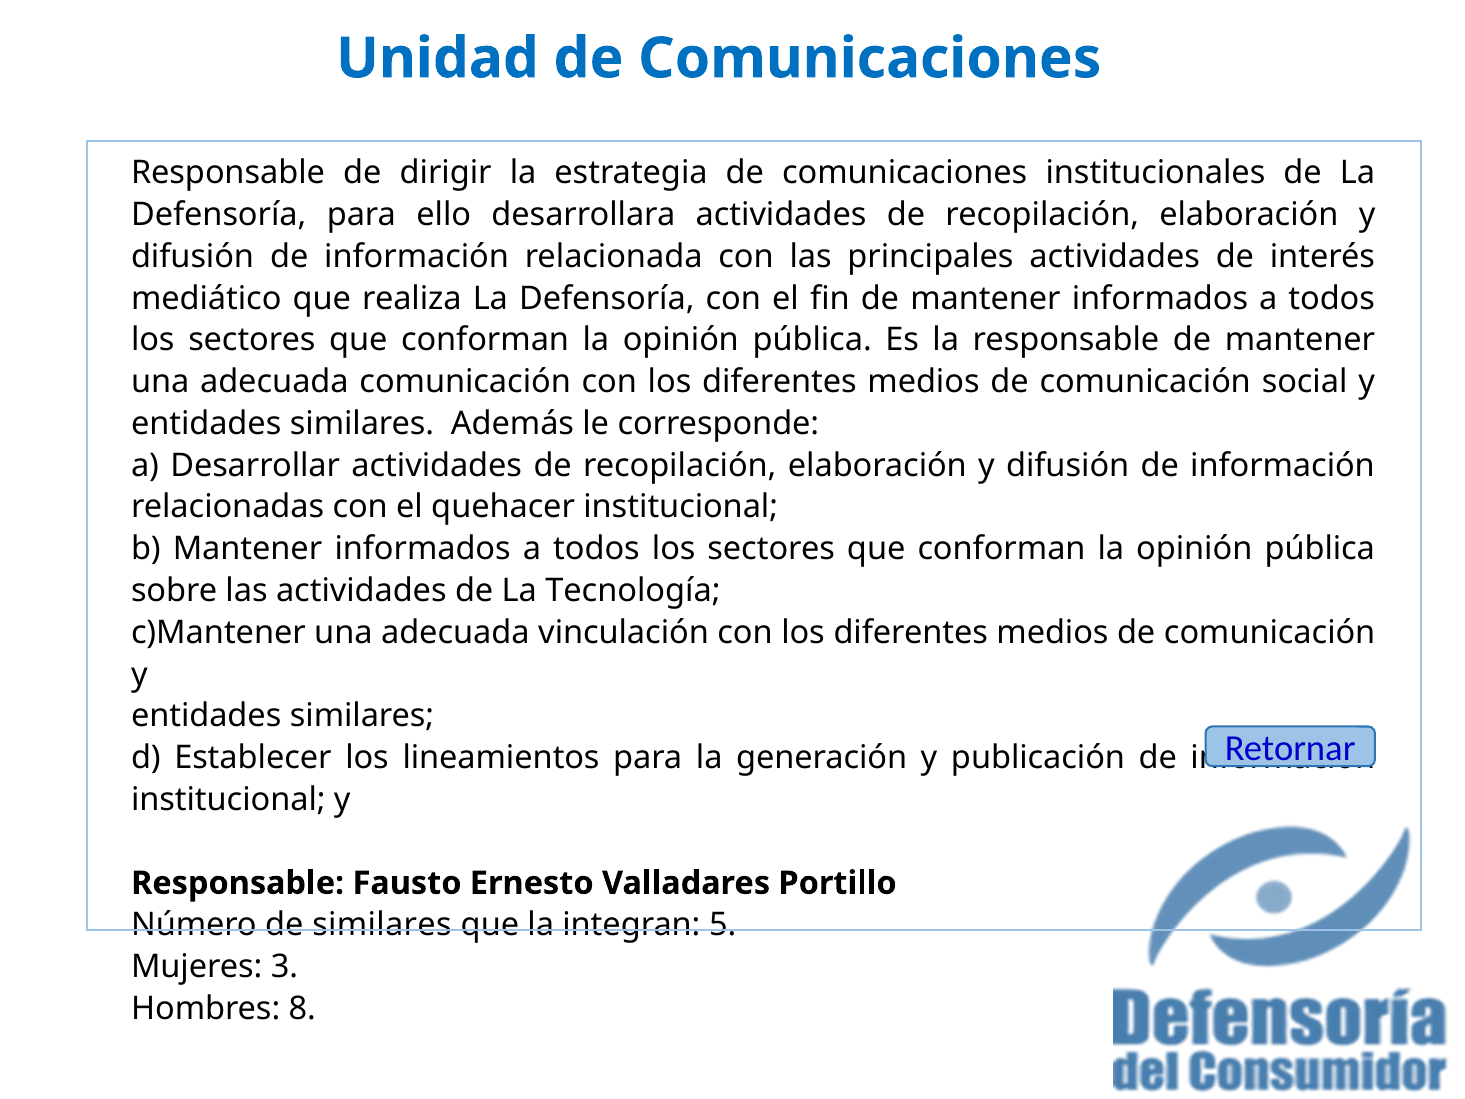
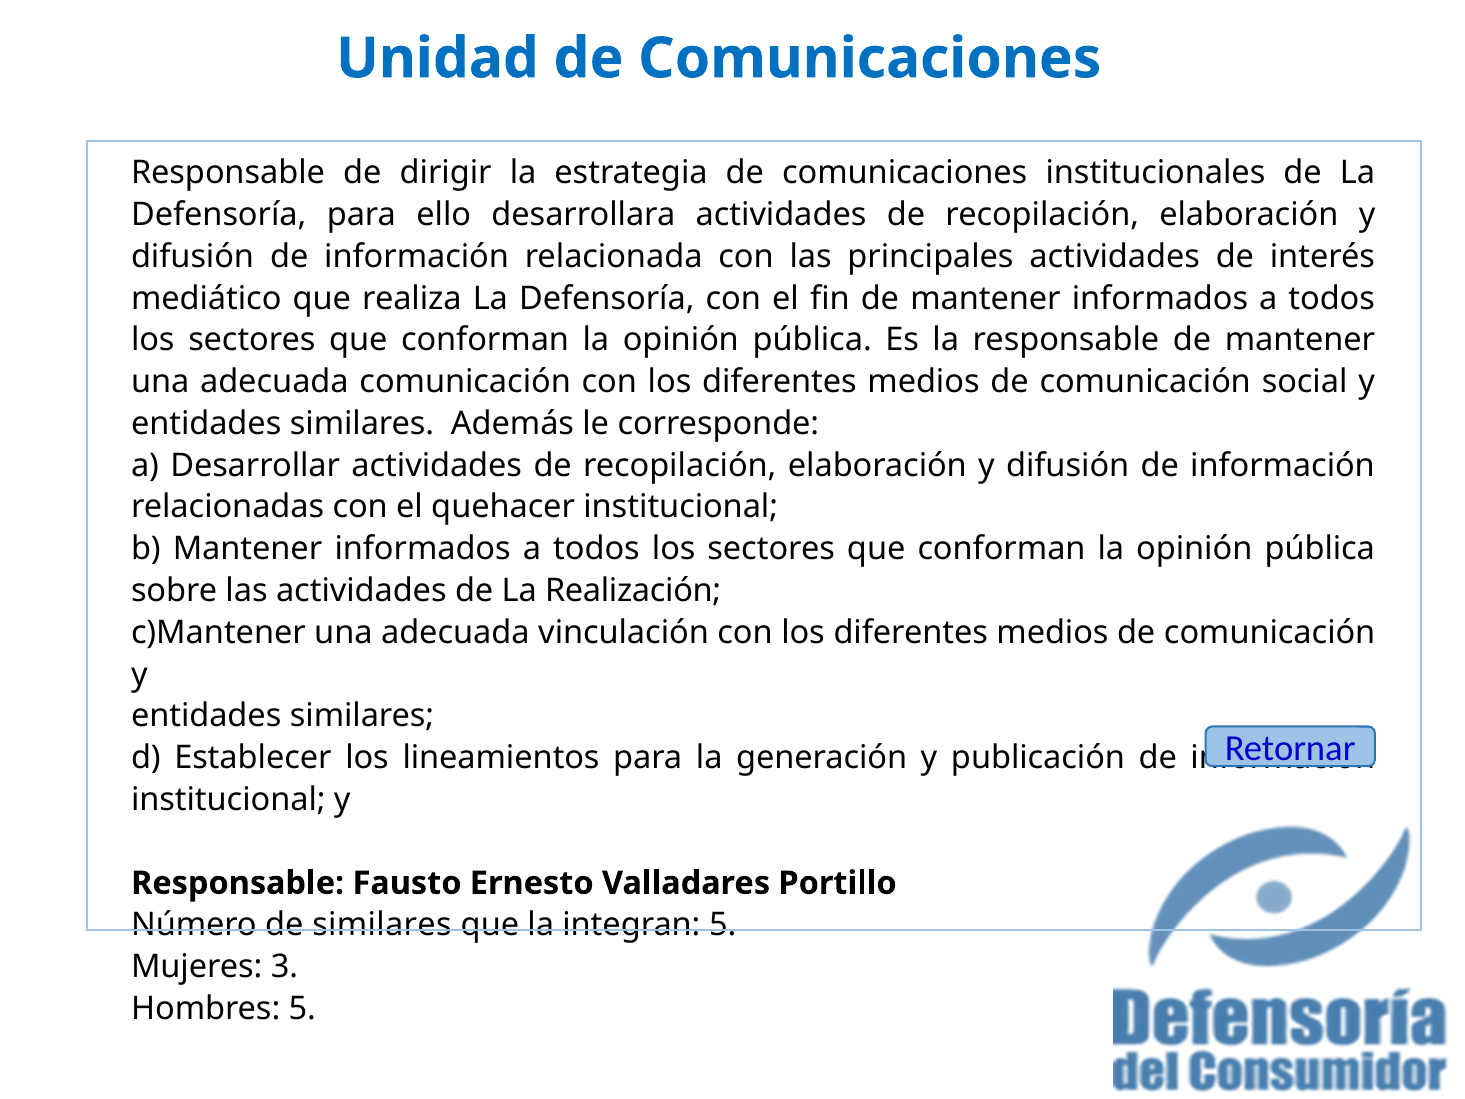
Tecnología: Tecnología -> Realización
Hombres 8: 8 -> 5
